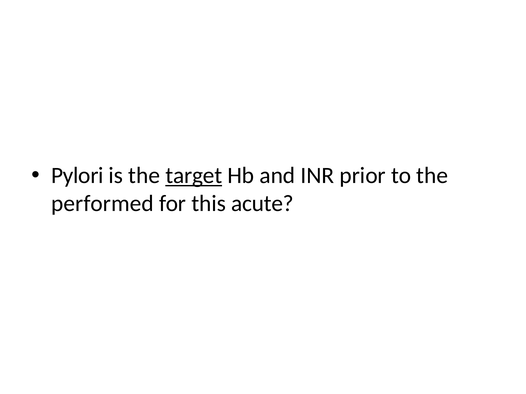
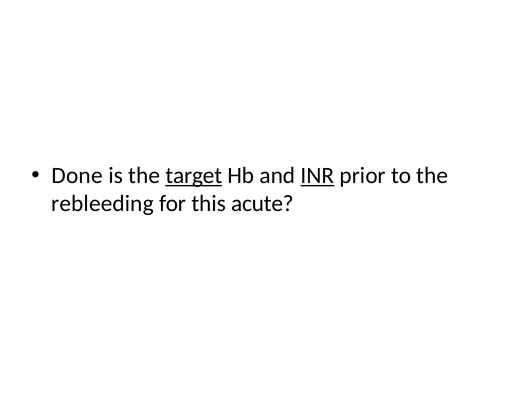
Pylori: Pylori -> Done
INR underline: none -> present
performed: performed -> rebleeding
